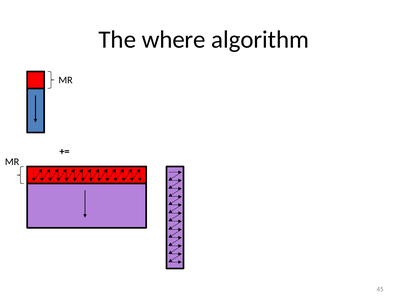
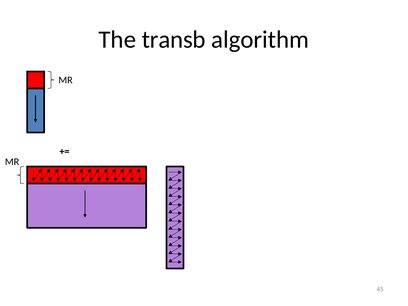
where: where -> transb
